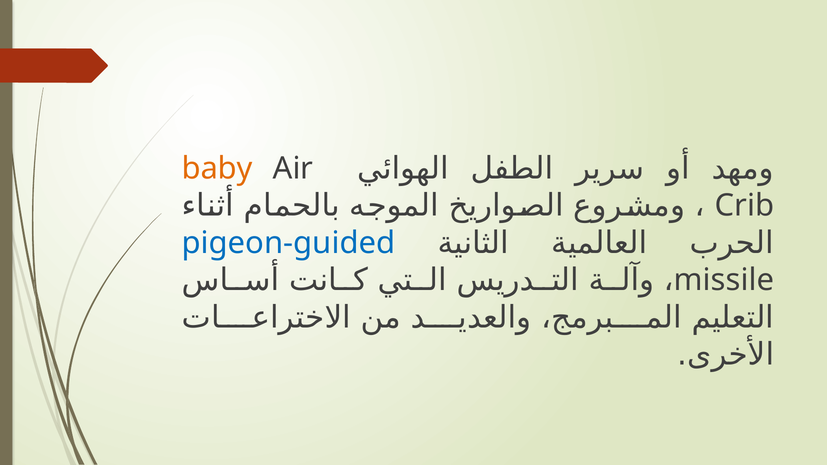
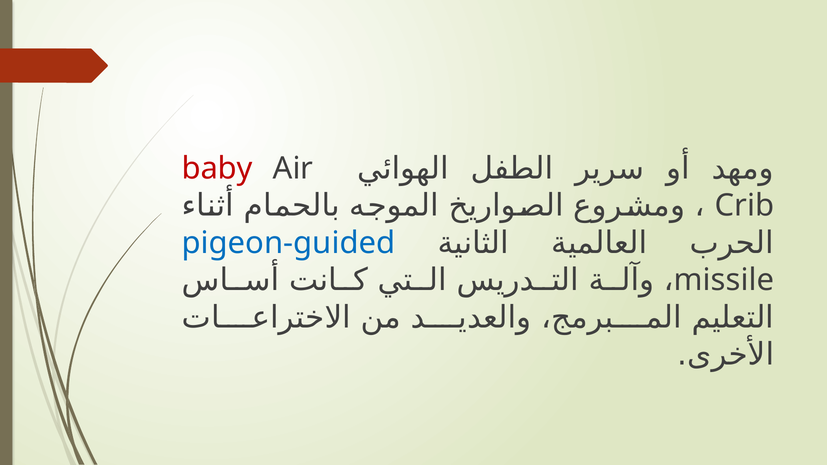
baby colour: orange -> red
